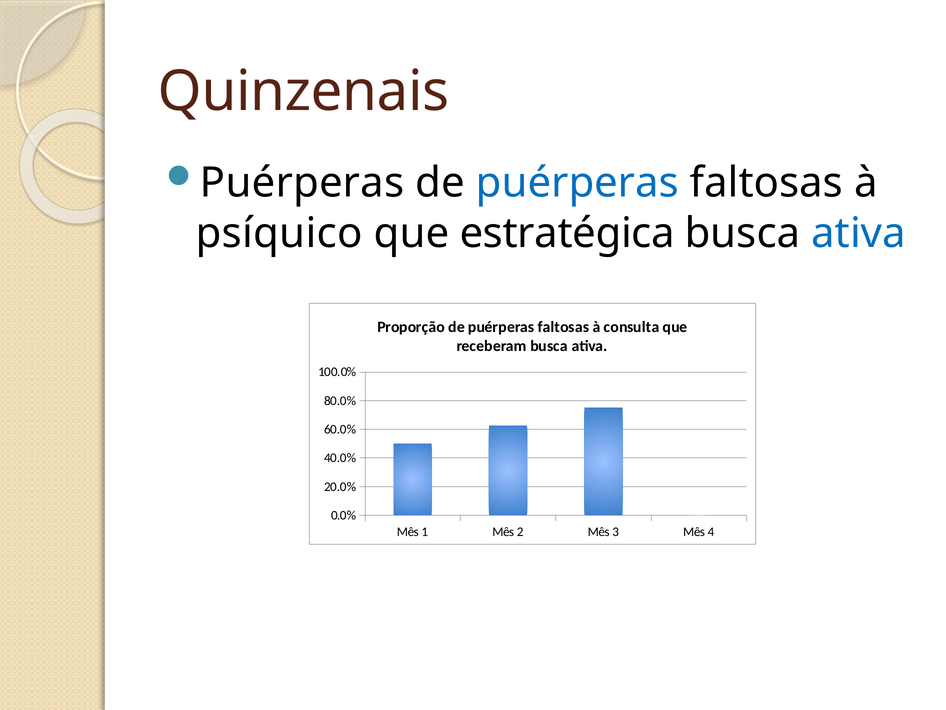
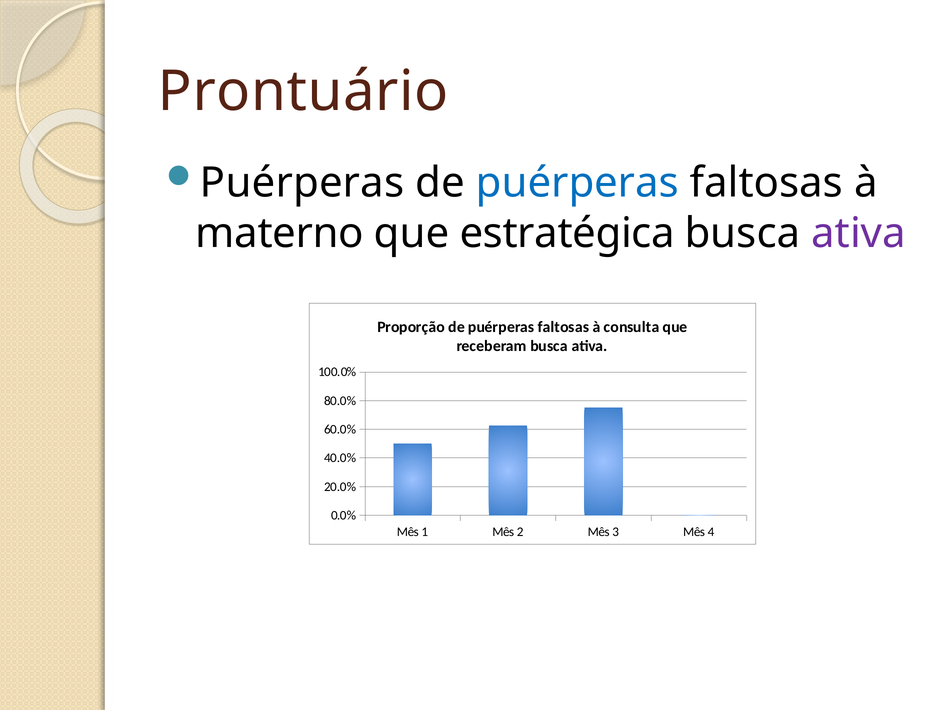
Quinzenais: Quinzenais -> Prontuário
psíquico: psíquico -> materno
ativa at (859, 233) colour: blue -> purple
